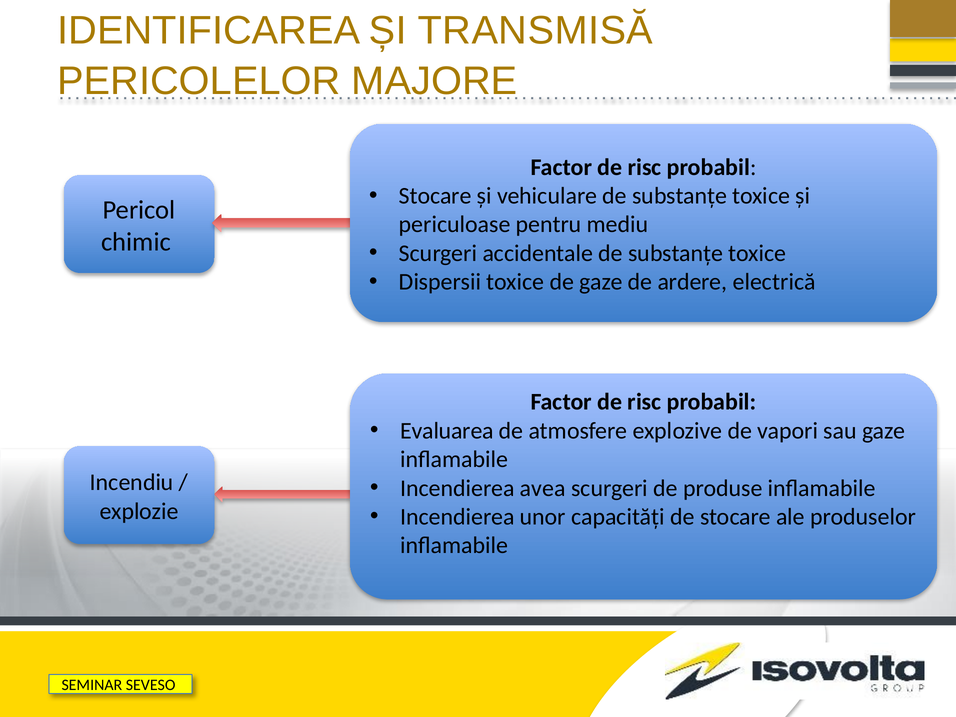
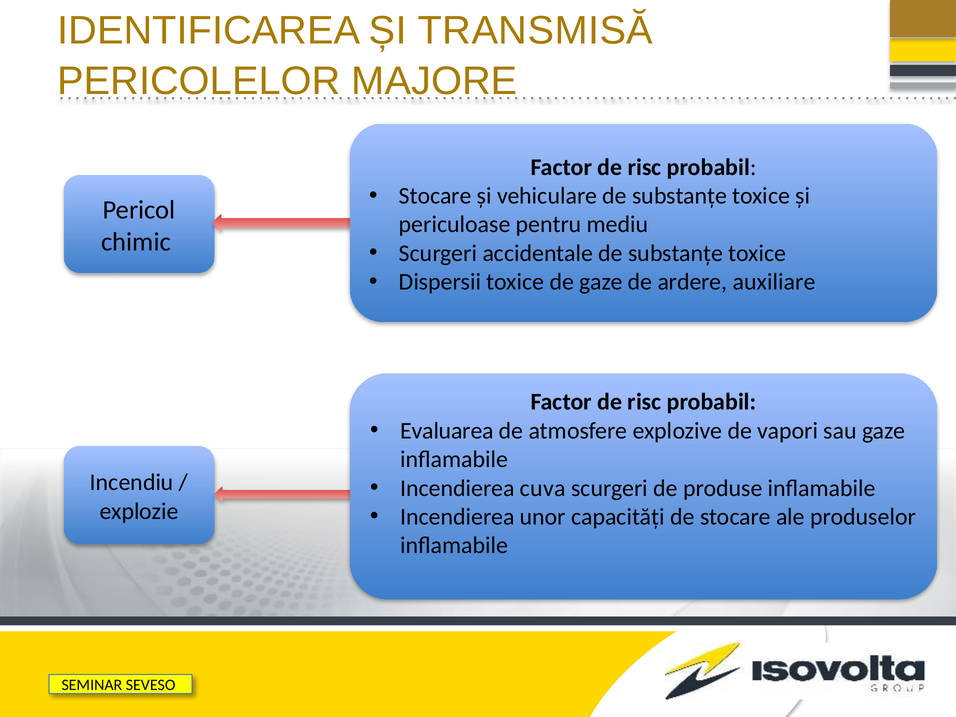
electrică: electrică -> auxiliare
avea: avea -> cuva
